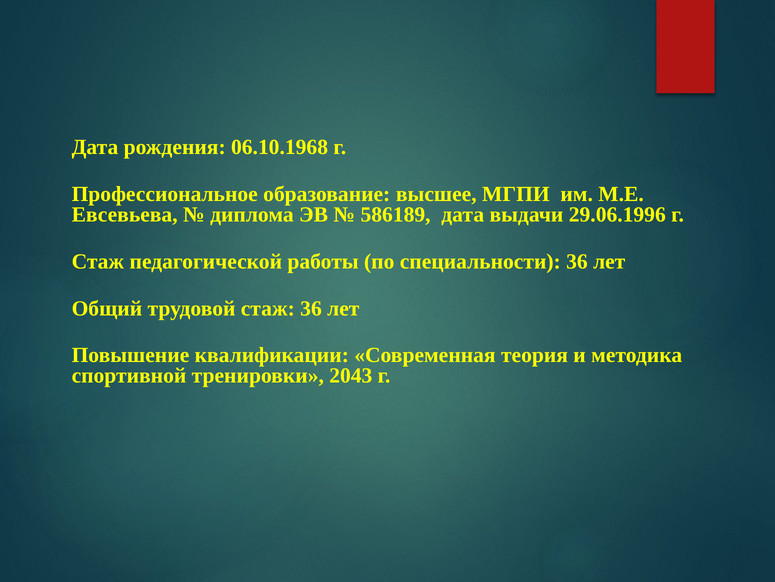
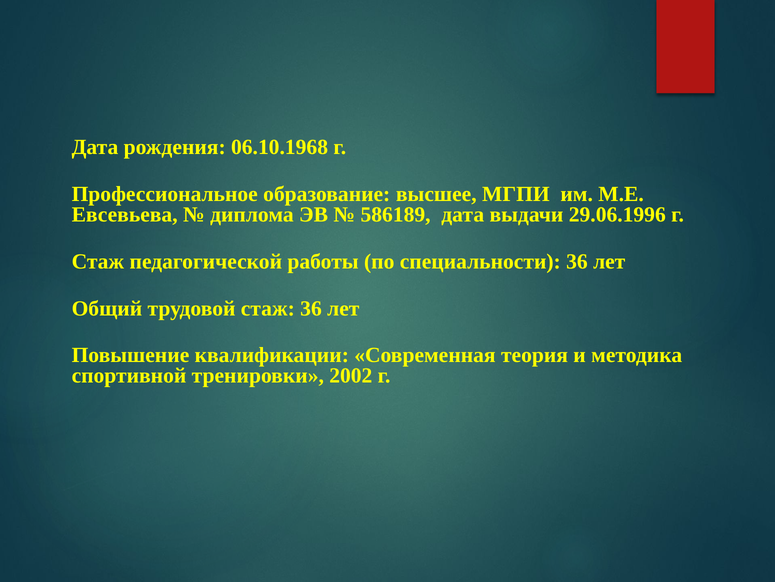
2043: 2043 -> 2002
